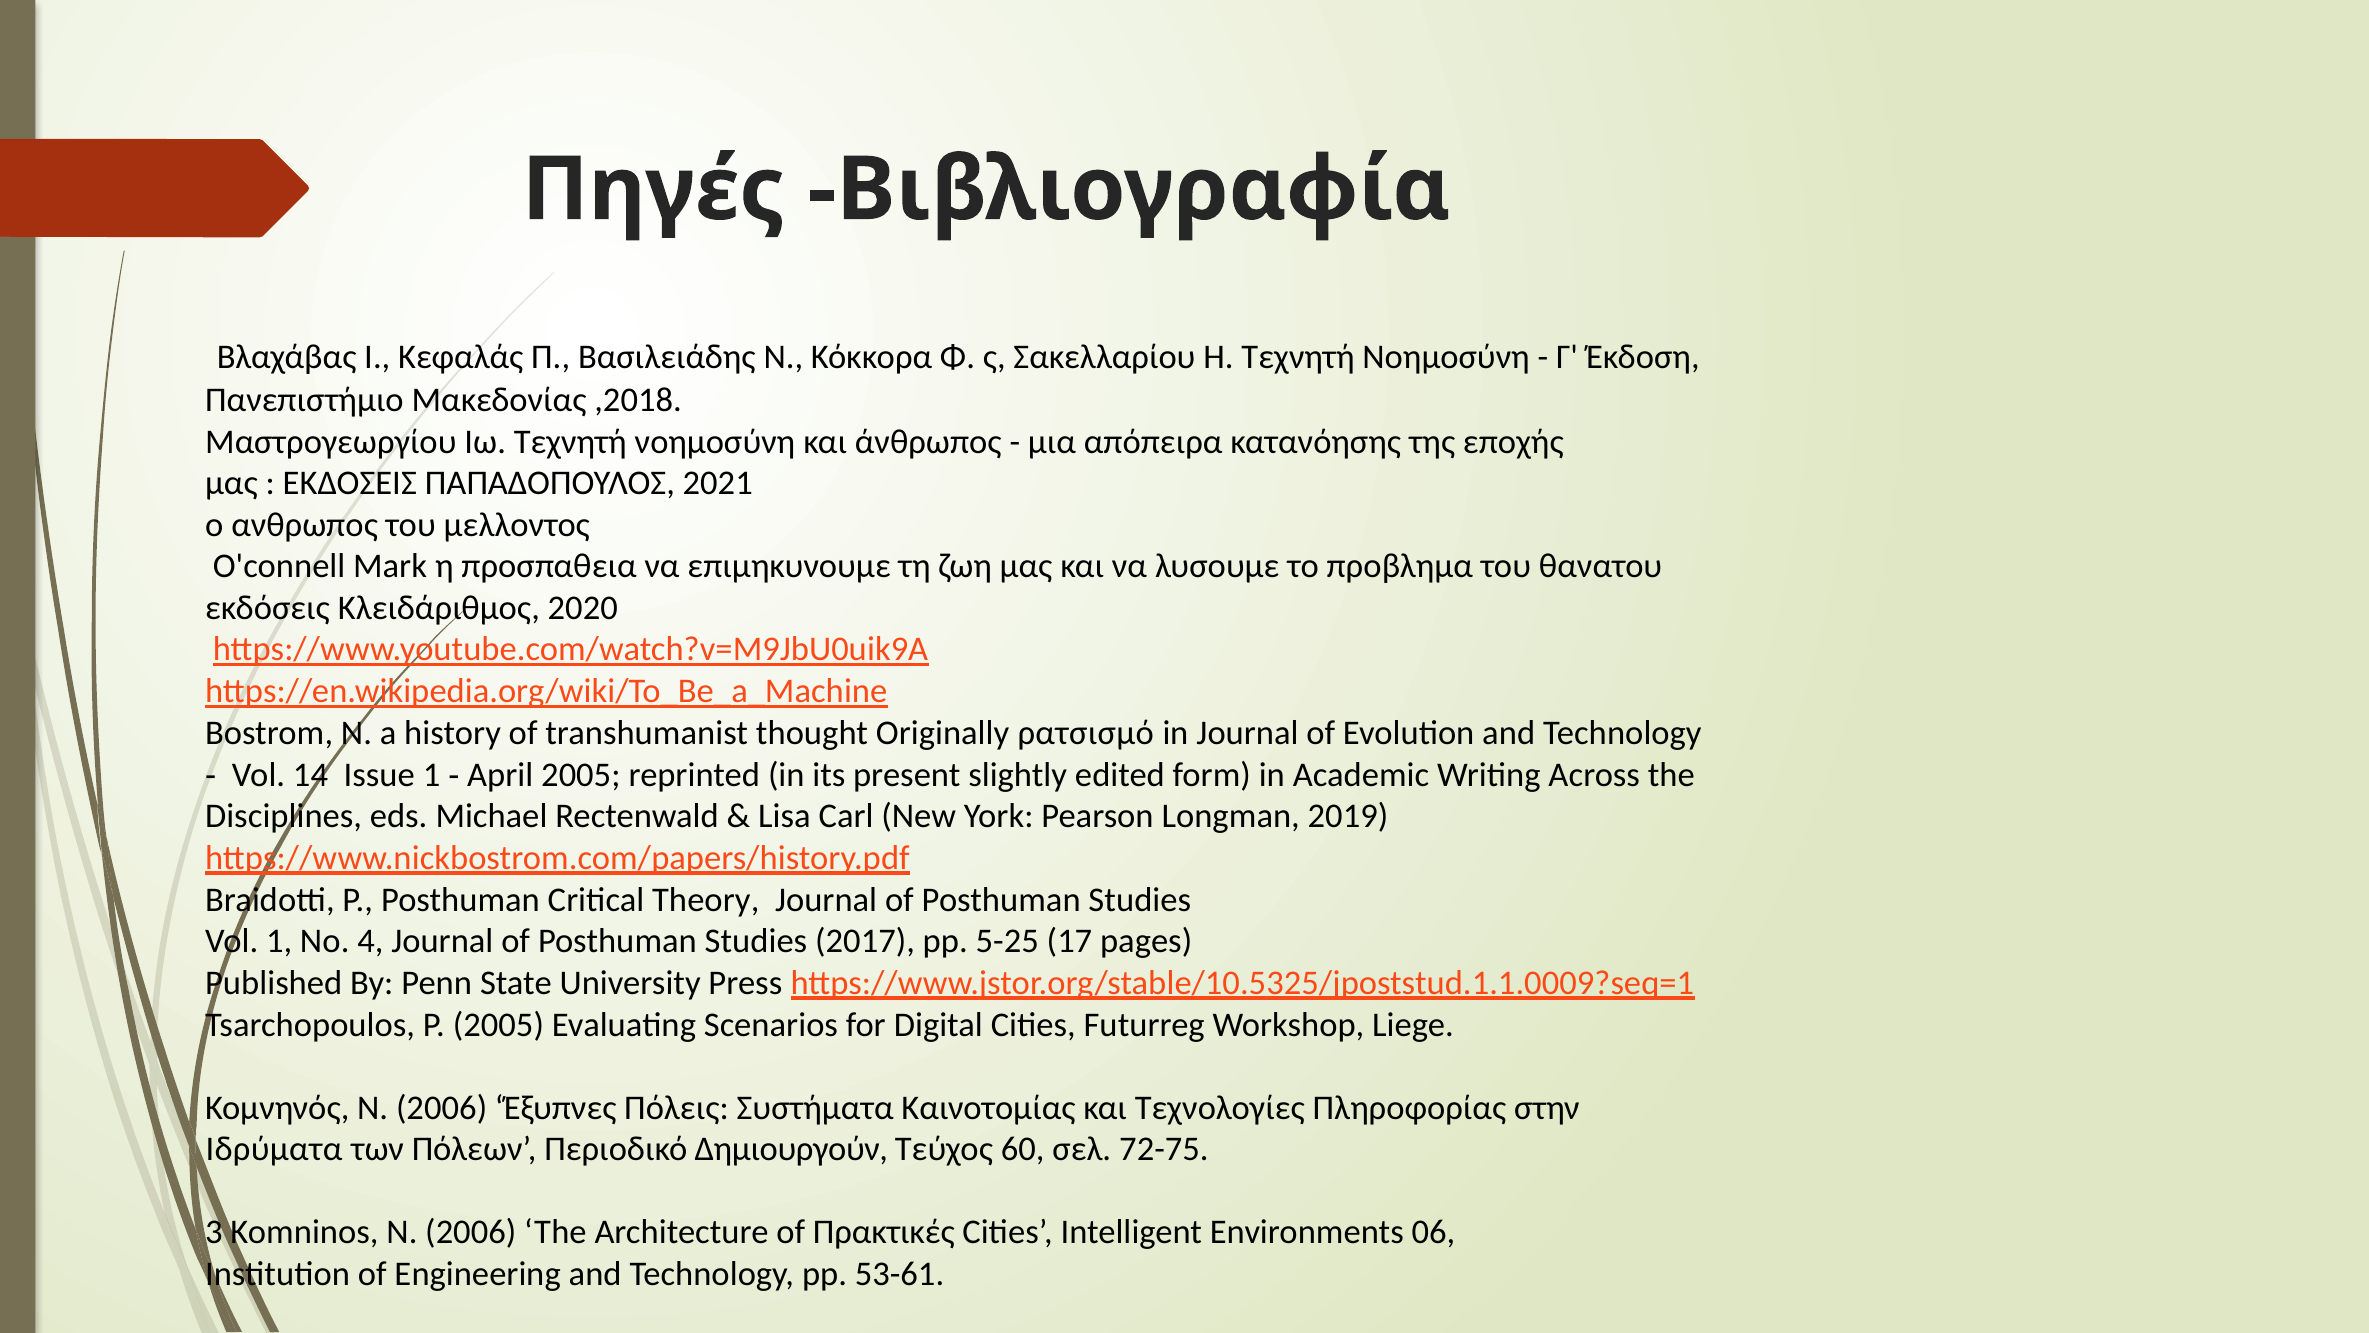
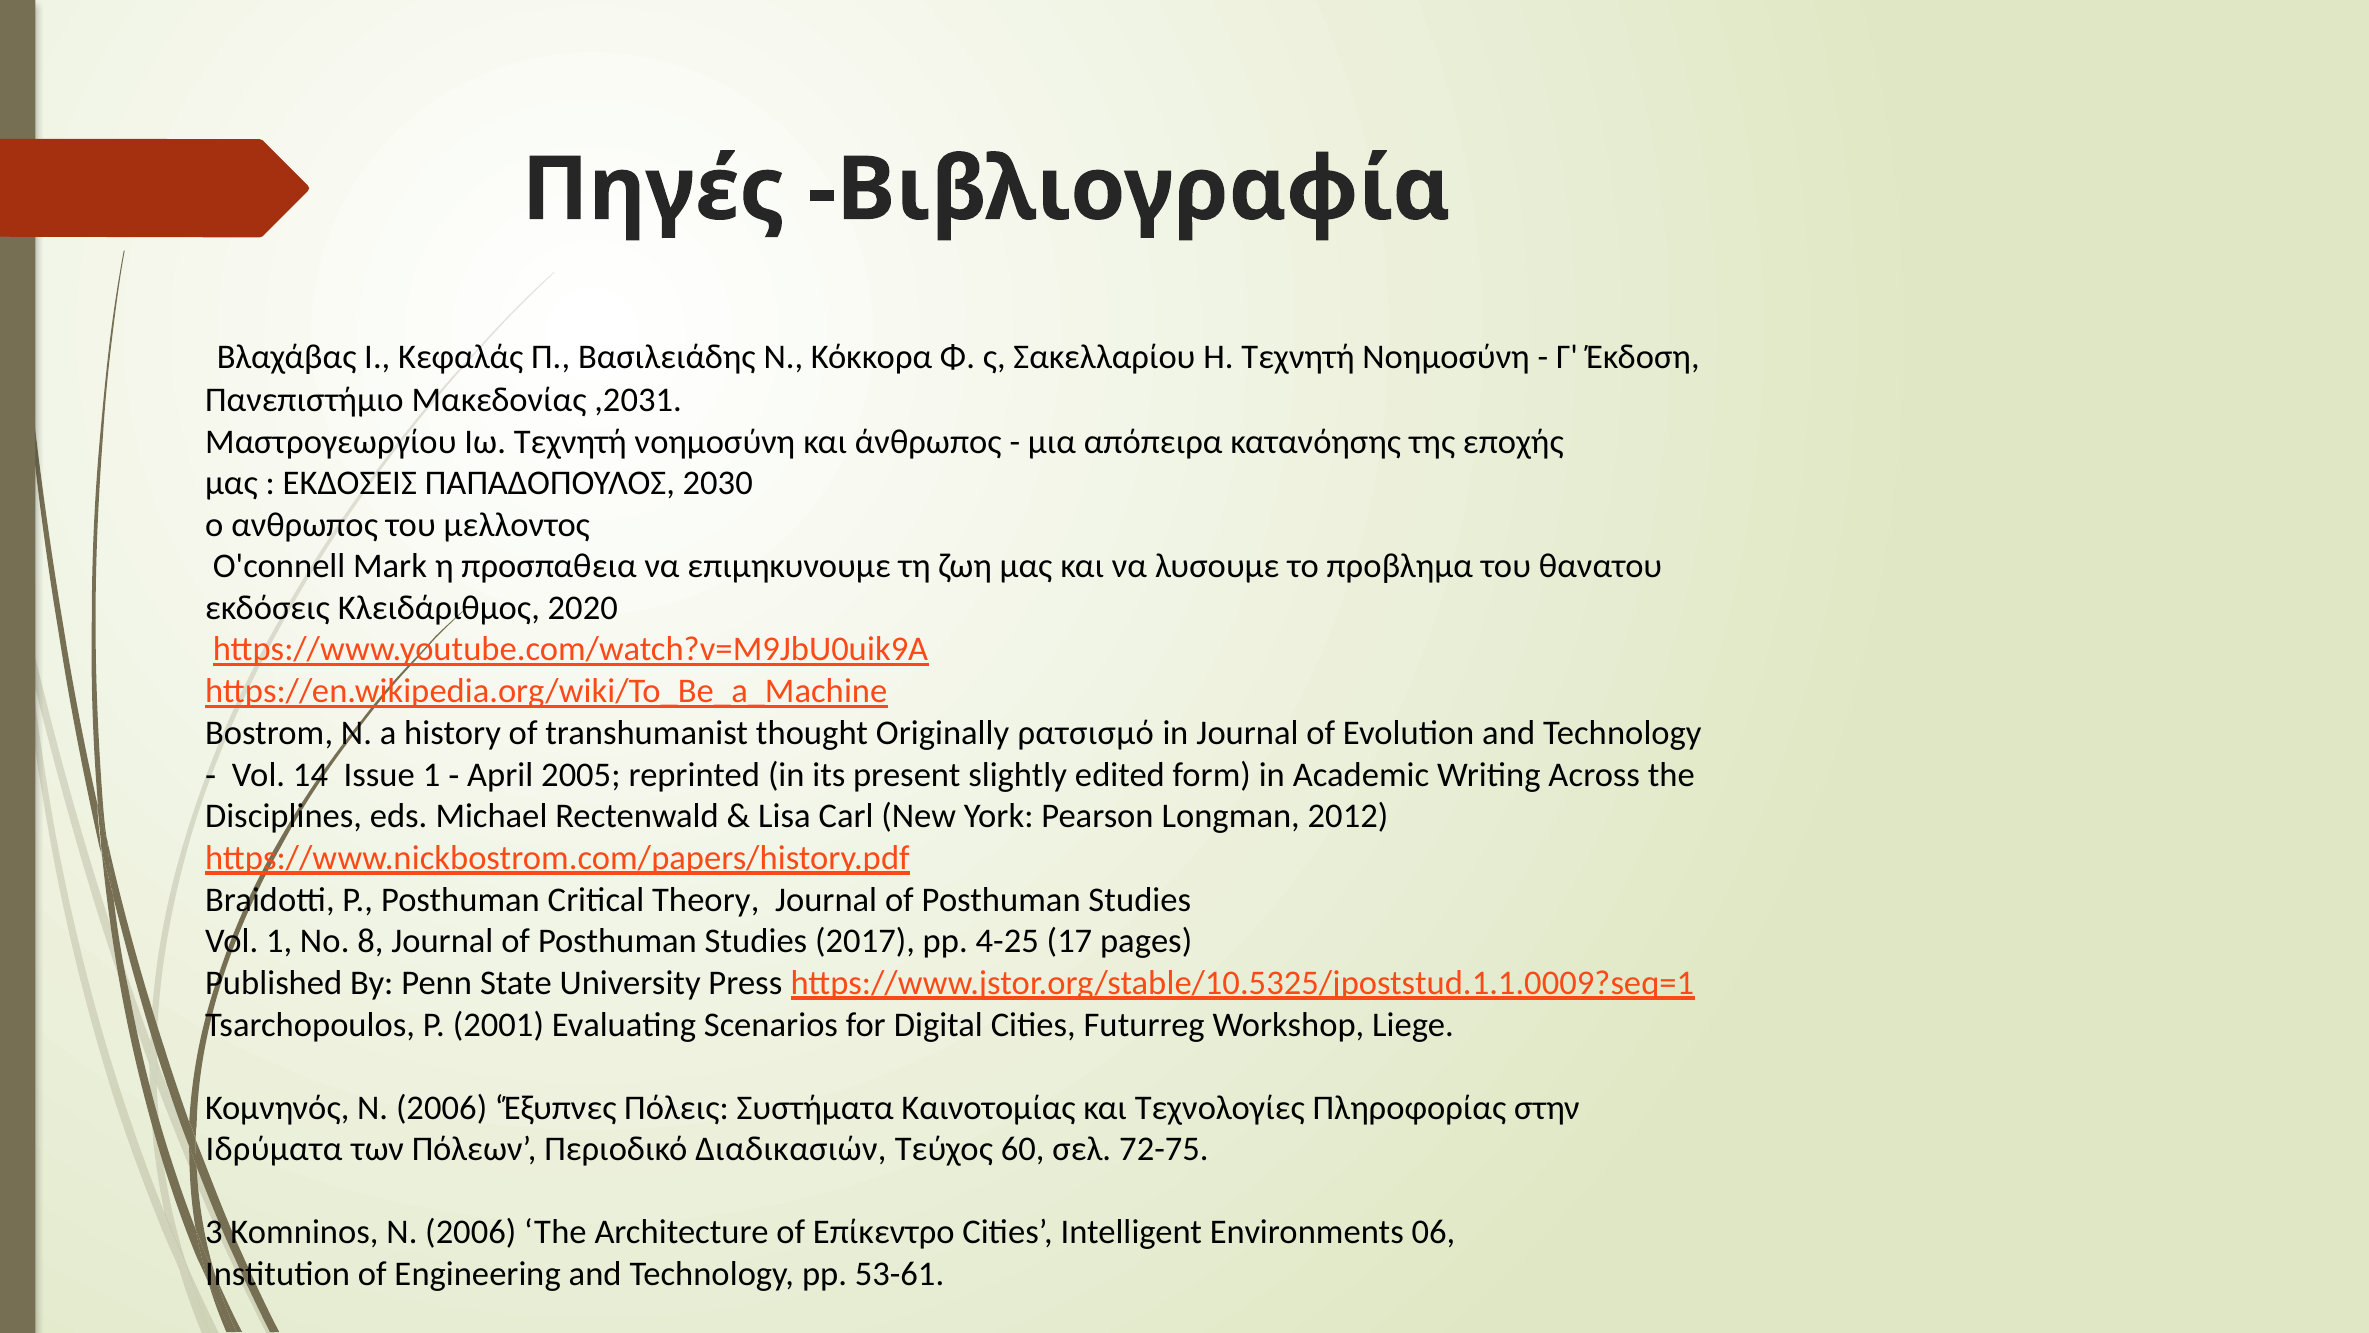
,2018: ,2018 -> ,2031
2021: 2021 -> 2030
2019: 2019 -> 2012
4: 4 -> 8
5-25: 5-25 -> 4-25
P 2005: 2005 -> 2001
Δηµιουργούν: Δηµιουργούν -> Διαδικασιών
Πρακτικές: Πρακτικές -> Επίκεντρο
